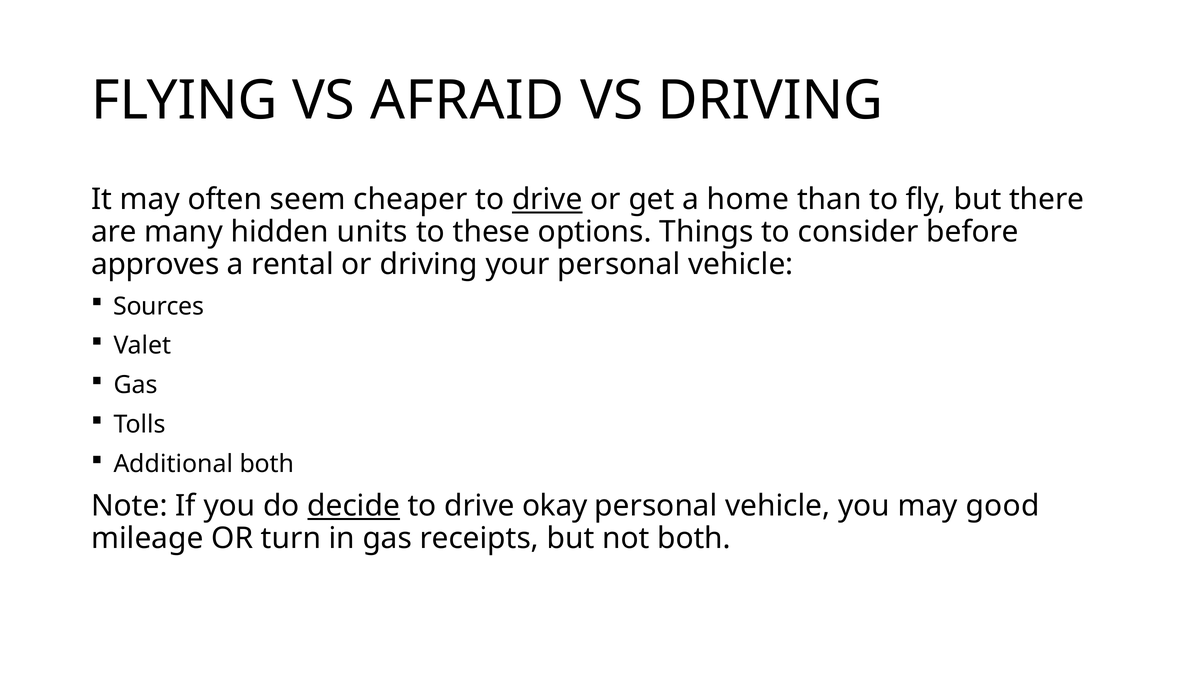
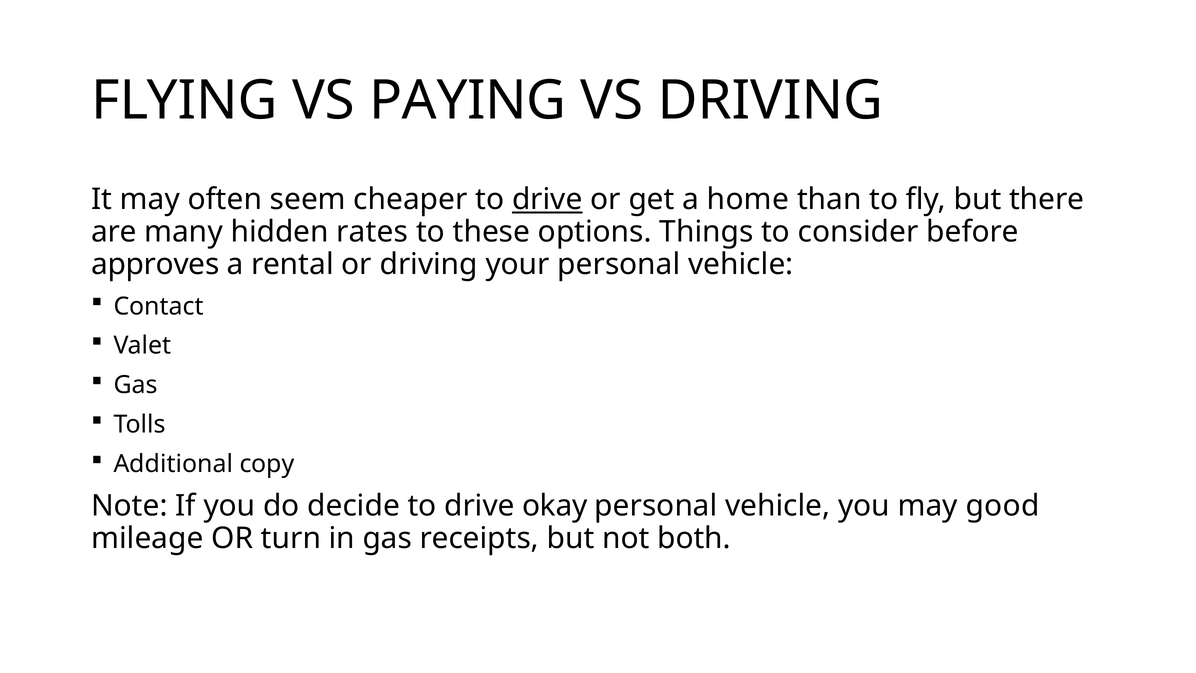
AFRAID: AFRAID -> PAYING
units: units -> rates
Sources: Sources -> Contact
Additional both: both -> copy
decide underline: present -> none
